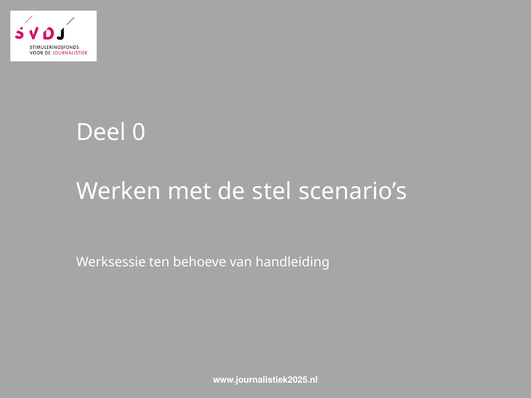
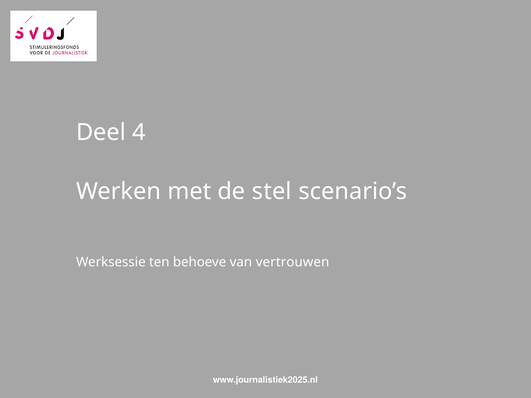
0: 0 -> 4
handleiding: handleiding -> vertrouwen
